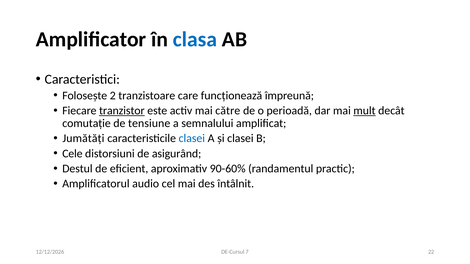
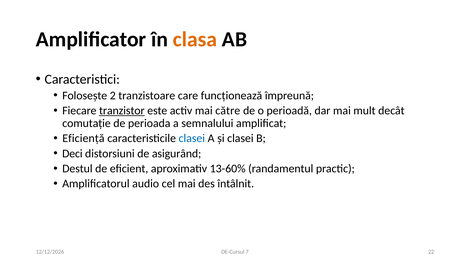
clasa colour: blue -> orange
mult underline: present -> none
tensiune: tensiune -> perioada
Jumătăți: Jumătăți -> Eficiență
Cele: Cele -> Deci
90-60%: 90-60% -> 13-60%
